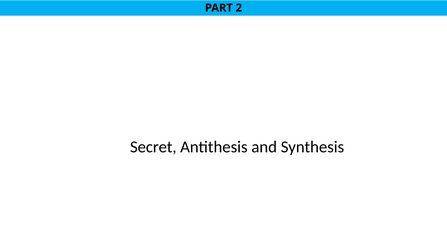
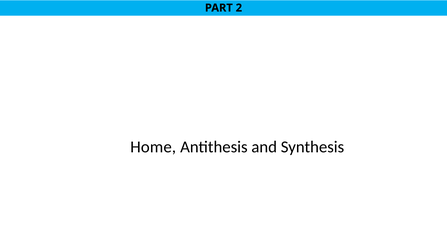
Secret: Secret -> Home
